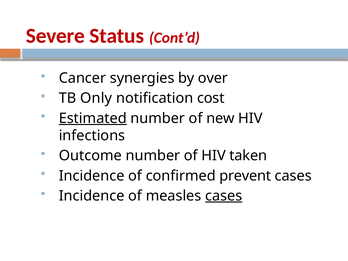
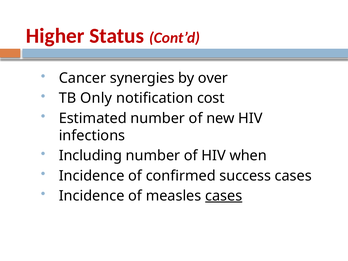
Severe: Severe -> Higher
Estimated underline: present -> none
Outcome: Outcome -> Including
taken: taken -> when
prevent: prevent -> success
